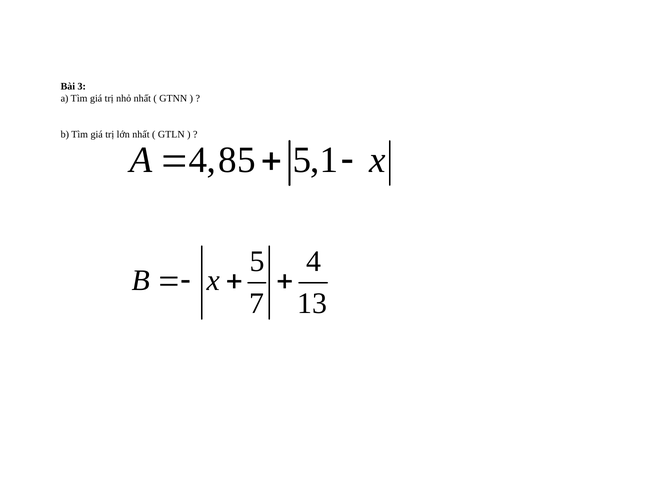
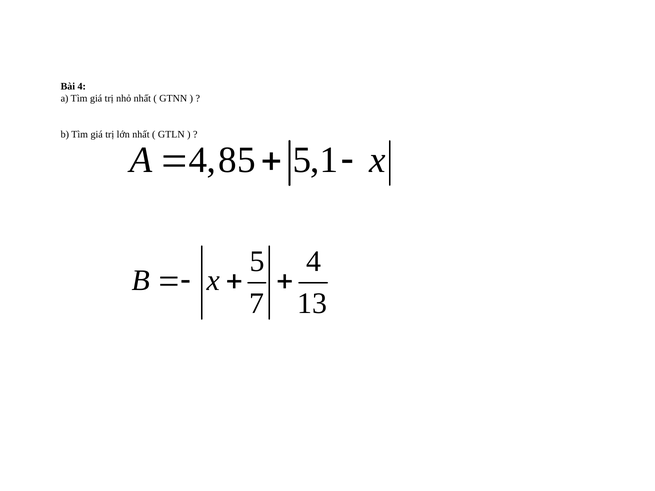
Bài 3: 3 -> 4
